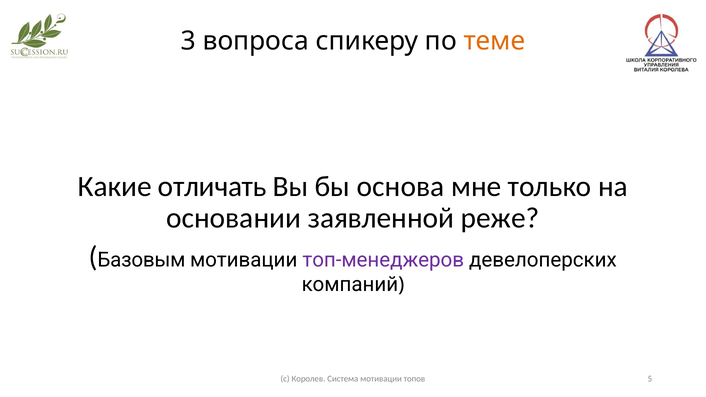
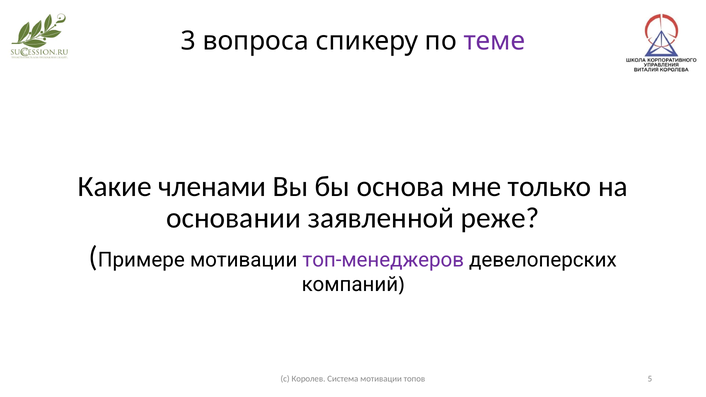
теме colour: orange -> purple
отличать: отличать -> членами
Базовым: Базовым -> Примере
